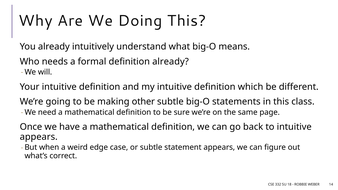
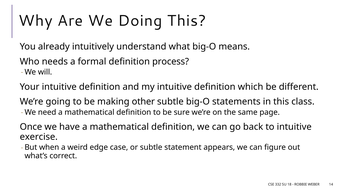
definition already: already -> process
appears at (39, 137): appears -> exercise
